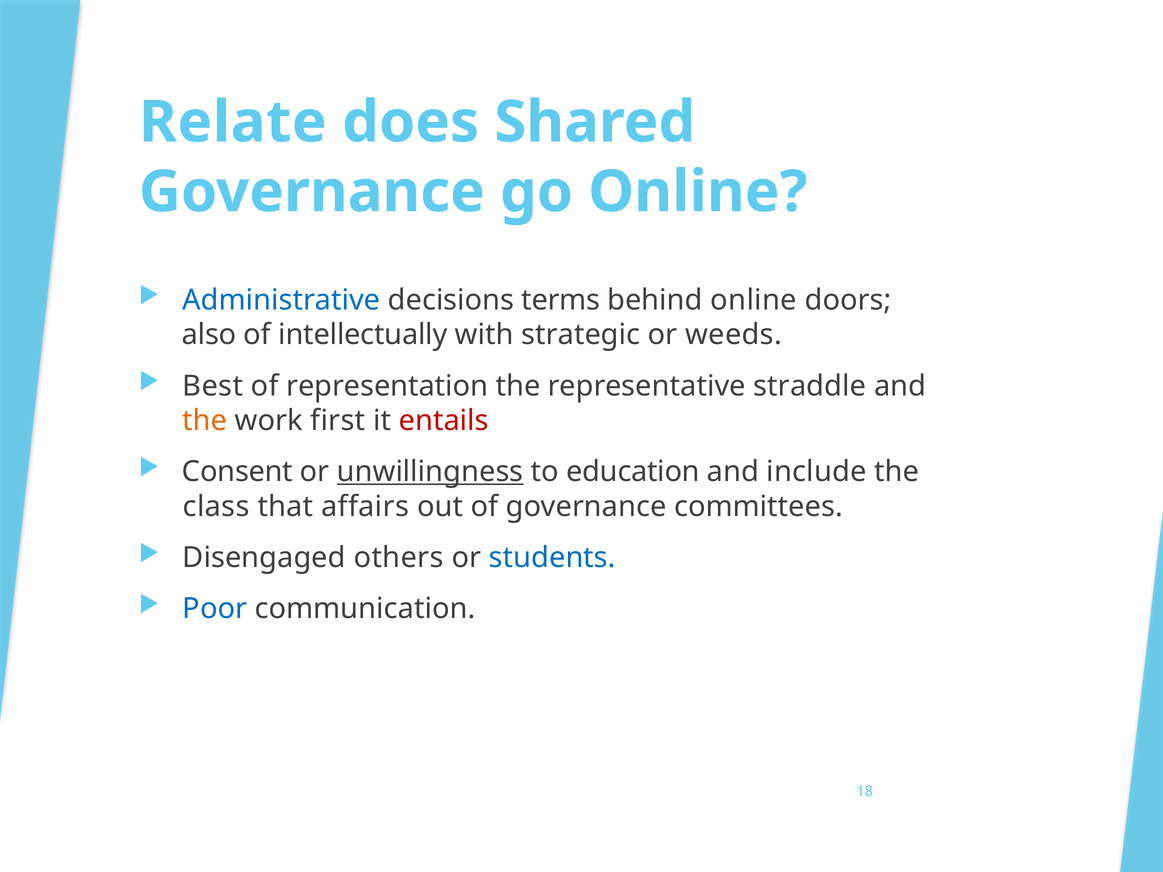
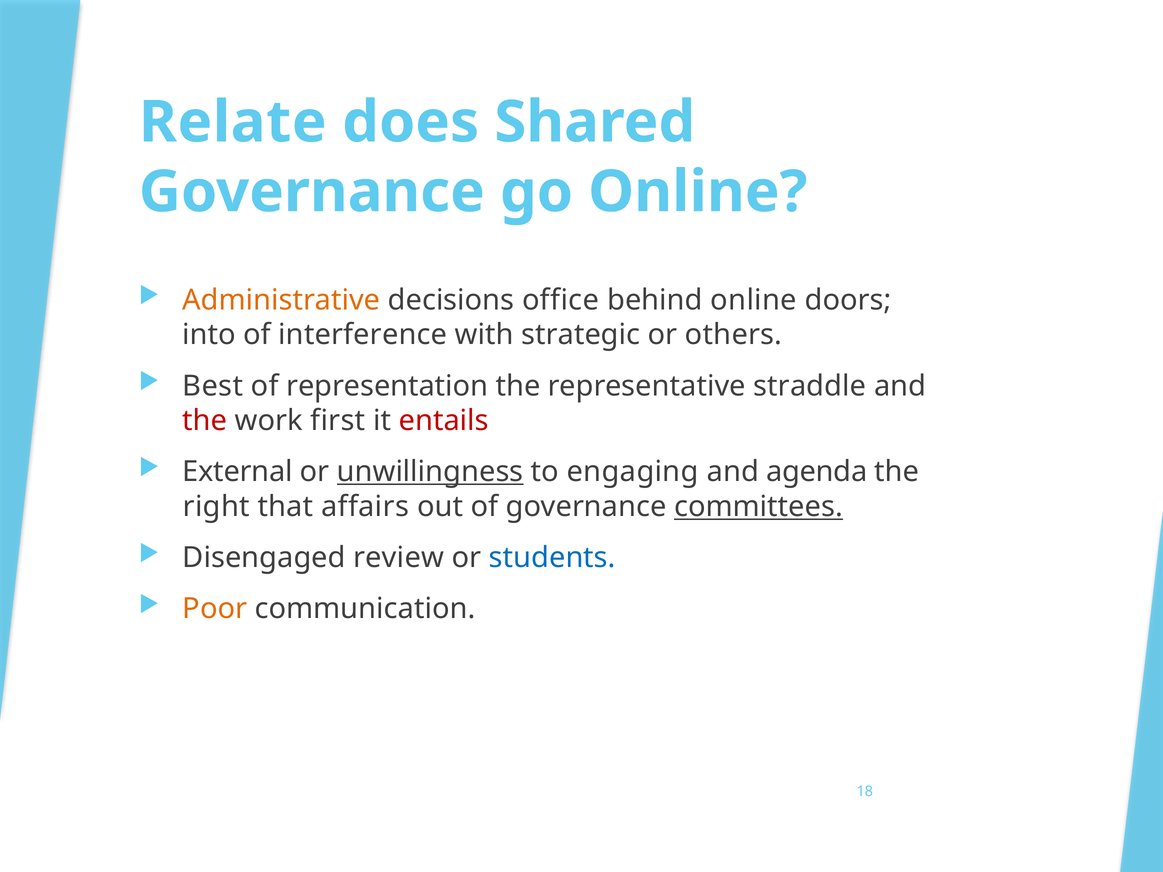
Administrative colour: blue -> orange
terms: terms -> office
also: also -> into
intellectually: intellectually -> interference
weeds: weeds -> others
the at (205, 421) colour: orange -> red
Consent: Consent -> External
education: education -> engaging
include: include -> agenda
class: class -> right
committees underline: none -> present
others: others -> review
Poor colour: blue -> orange
